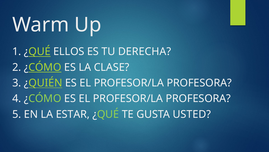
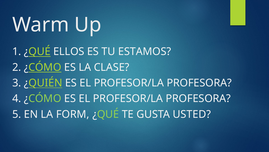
DERECHA: DERECHA -> ESTAMOS
ESTAR: ESTAR -> FORM
